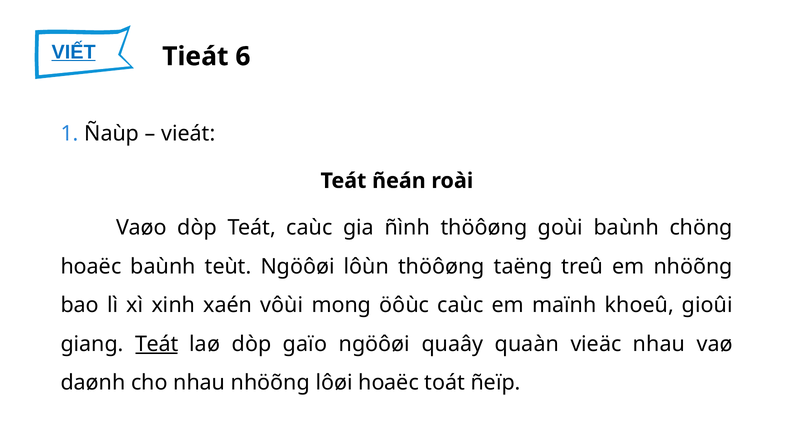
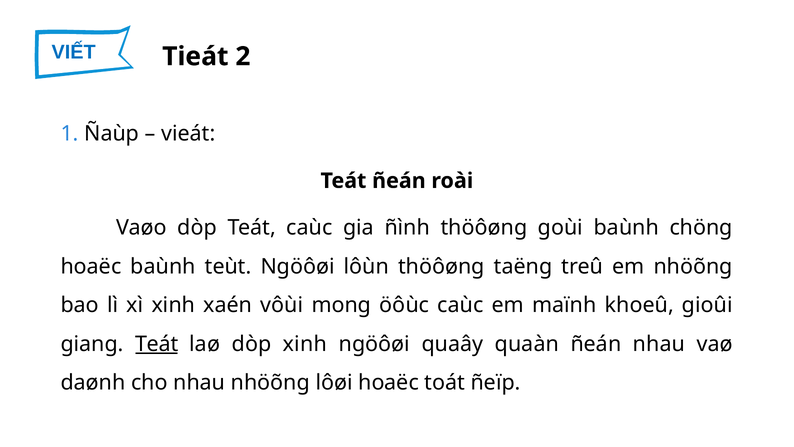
VIẾT underline: present -> none
6: 6 -> 2
dòp gaïo: gaïo -> xinh
quaàn vieäc: vieäc -> ñeán
